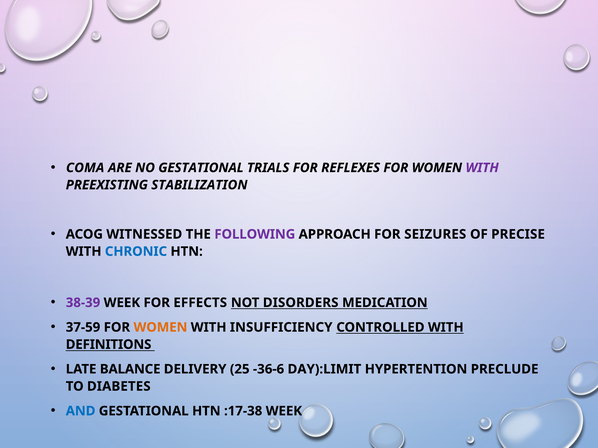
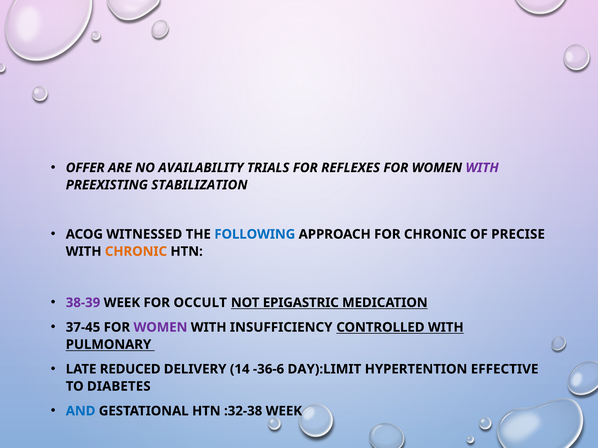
COMA: COMA -> OFFER
NO GESTATIONAL: GESTATIONAL -> AVAILABILITY
FOLLOWING colour: purple -> blue
FOR SEIZURES: SEIZURES -> CHRONIC
CHRONIC at (136, 252) colour: blue -> orange
EFFECTS: EFFECTS -> OCCULT
DISORDERS: DISORDERS -> EPIGASTRIC
37-59: 37-59 -> 37-45
WOMEN at (160, 328) colour: orange -> purple
DEFINITIONS: DEFINITIONS -> PULMONARY
BALANCE: BALANCE -> REDUCED
25: 25 -> 14
PRECLUDE: PRECLUDE -> EFFECTIVE
:17-38: :17-38 -> :32-38
